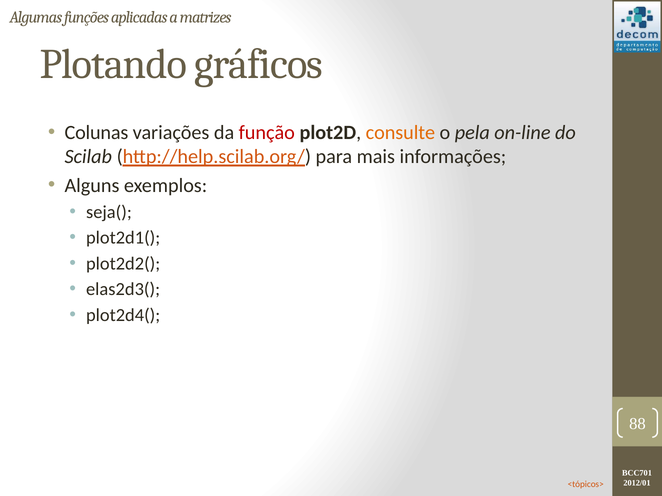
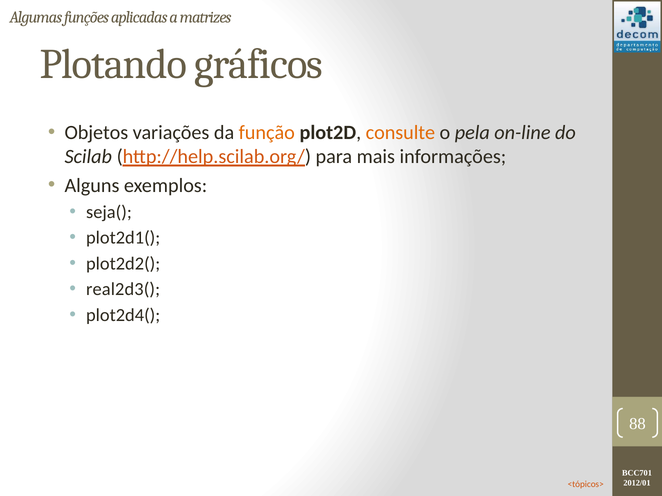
Colunas: Colunas -> Objetos
função colour: red -> orange
elas2d3(: elas2d3( -> real2d3(
